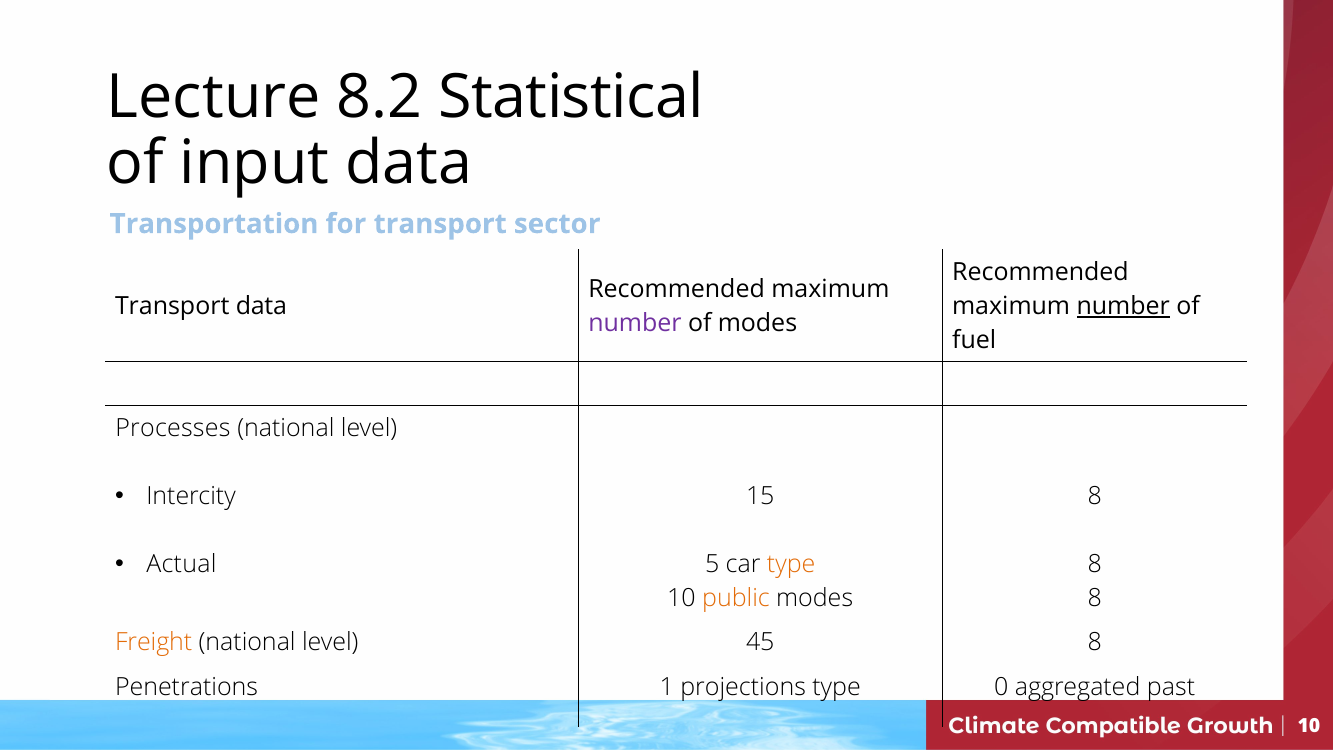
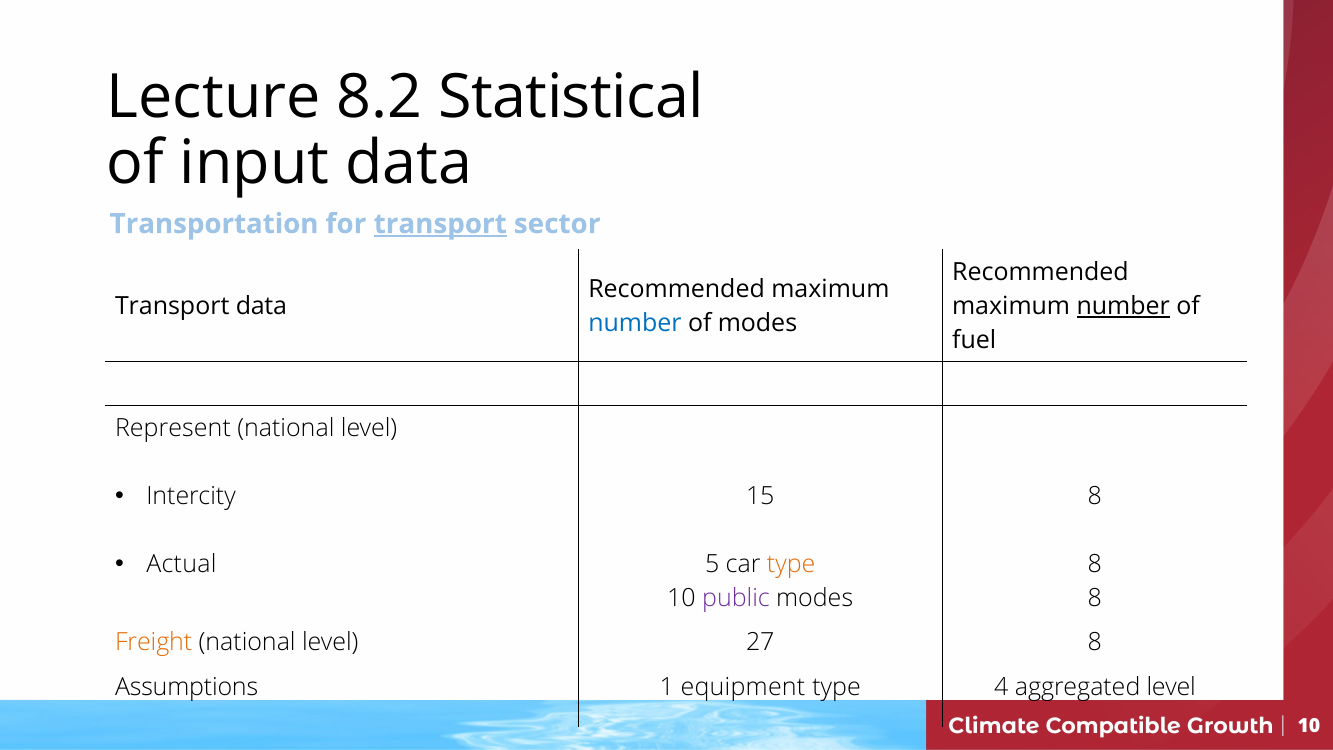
transport at (440, 224) underline: none -> present
number at (635, 323) colour: purple -> blue
Processes: Processes -> Represent
public colour: orange -> purple
45: 45 -> 27
Penetrations: Penetrations -> Assumptions
projections: projections -> equipment
0: 0 -> 4
aggregated past: past -> level
